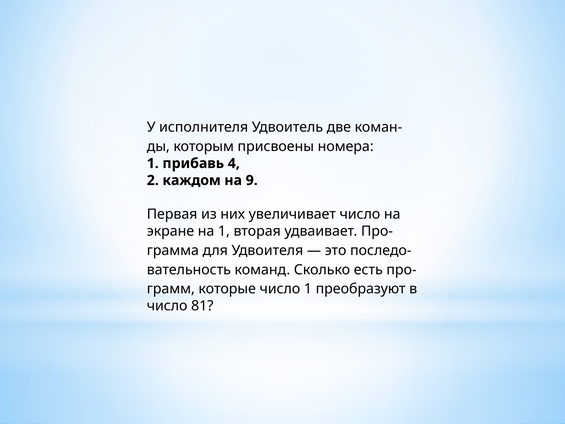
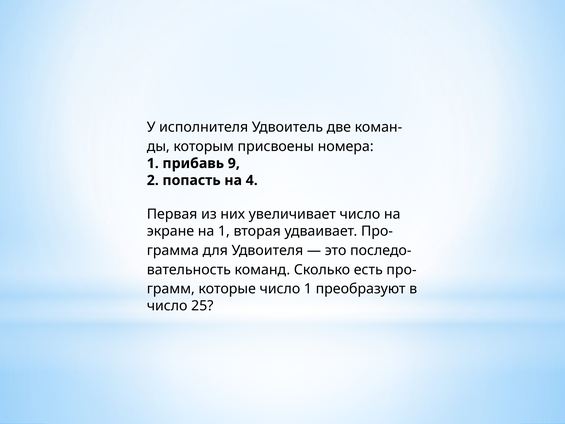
4: 4 -> 9
каждом: каждом -> попасть
9: 9 -> 4
81: 81 -> 25
